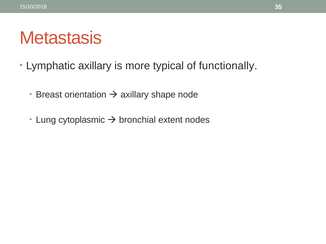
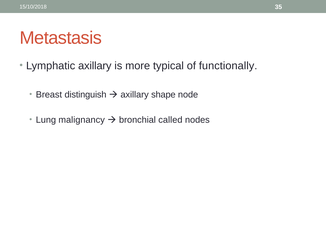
orientation: orientation -> distinguish
cytoplasmic: cytoplasmic -> malignancy
extent: extent -> called
